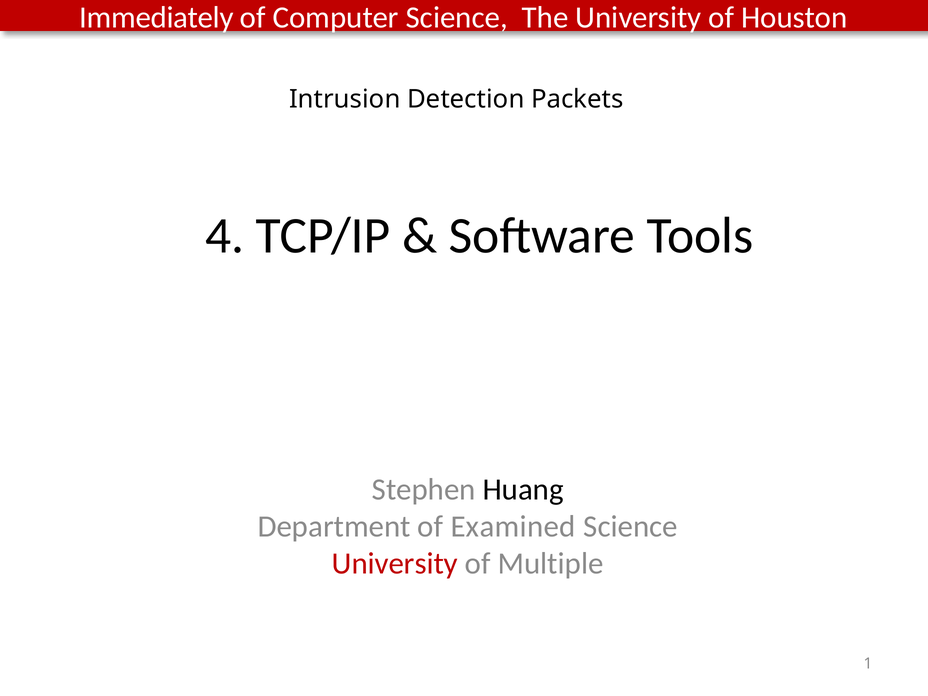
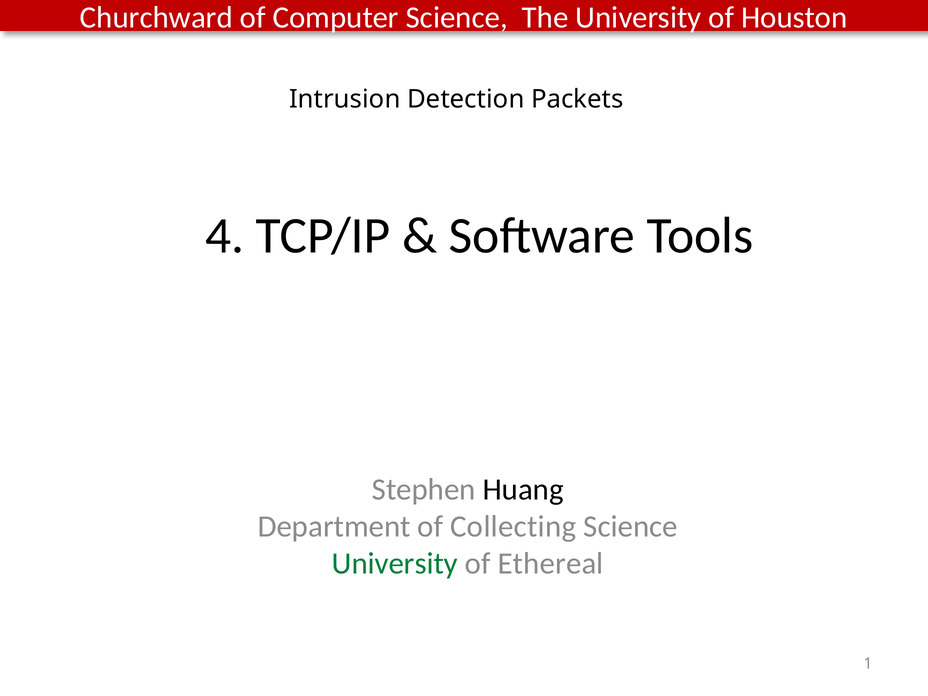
Immediately: Immediately -> Churchward
Examined: Examined -> Collecting
University at (395, 564) colour: red -> green
Multiple: Multiple -> Ethereal
